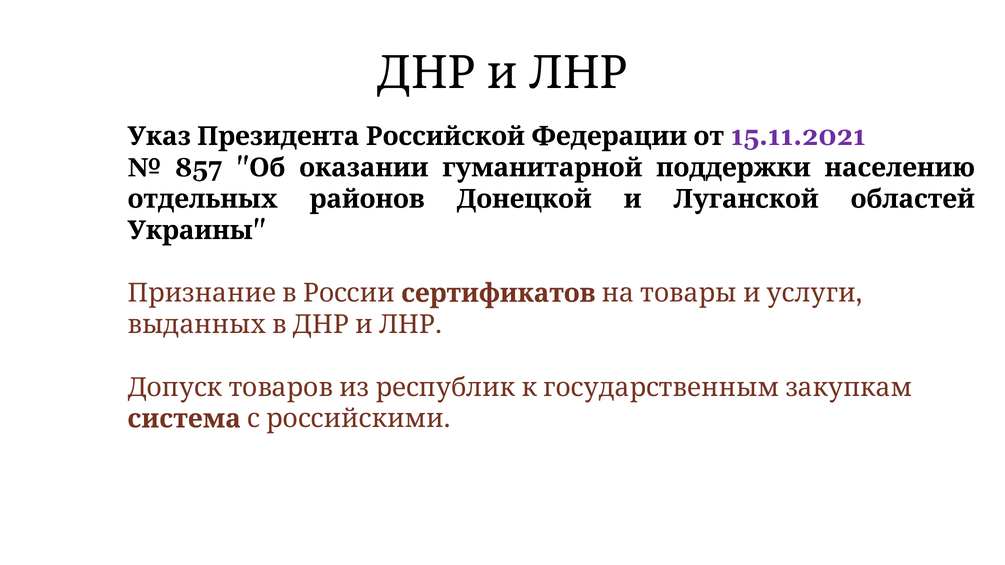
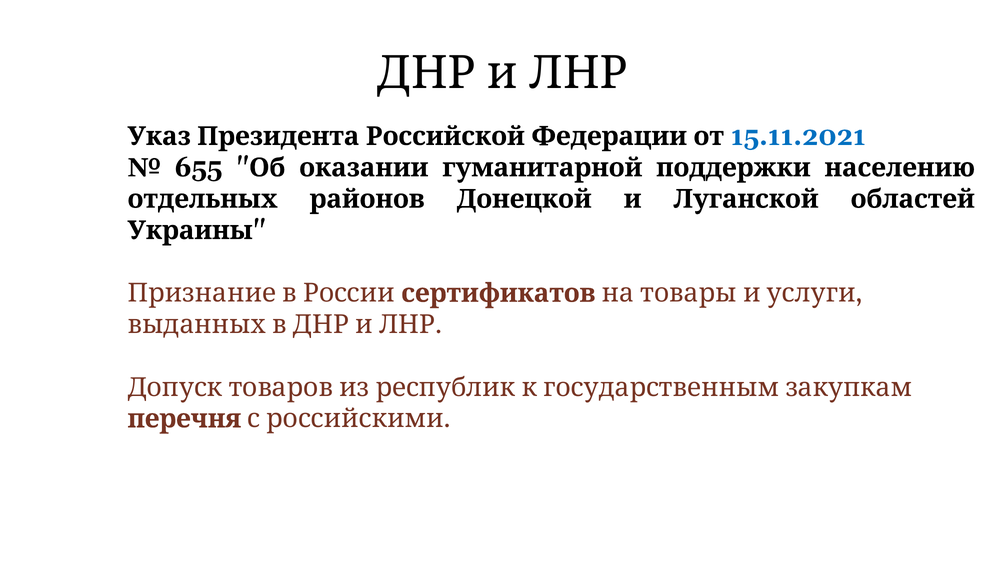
15.11.2021 colour: purple -> blue
857: 857 -> 655
система: система -> перечня
